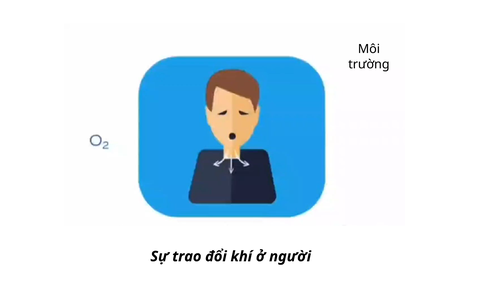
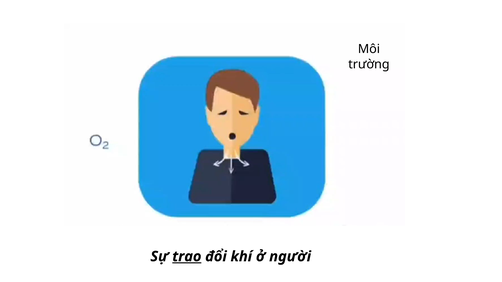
trao underline: none -> present
